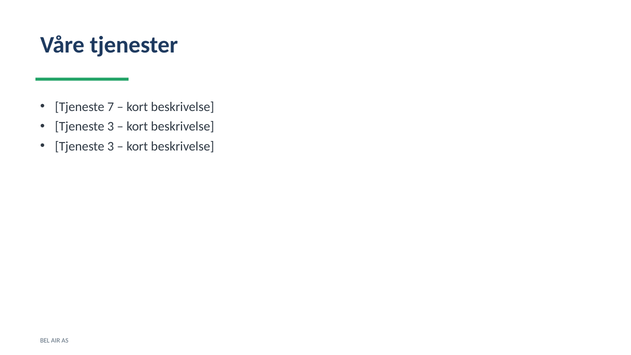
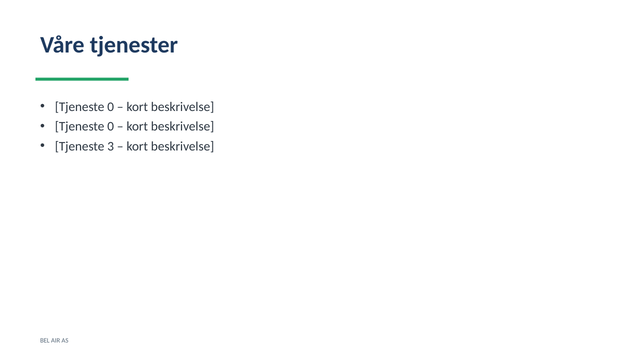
7 at (111, 107): 7 -> 0
3 at (111, 127): 3 -> 0
